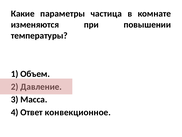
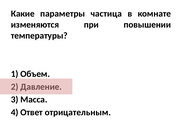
конвекционное: конвекционное -> отрицательным
